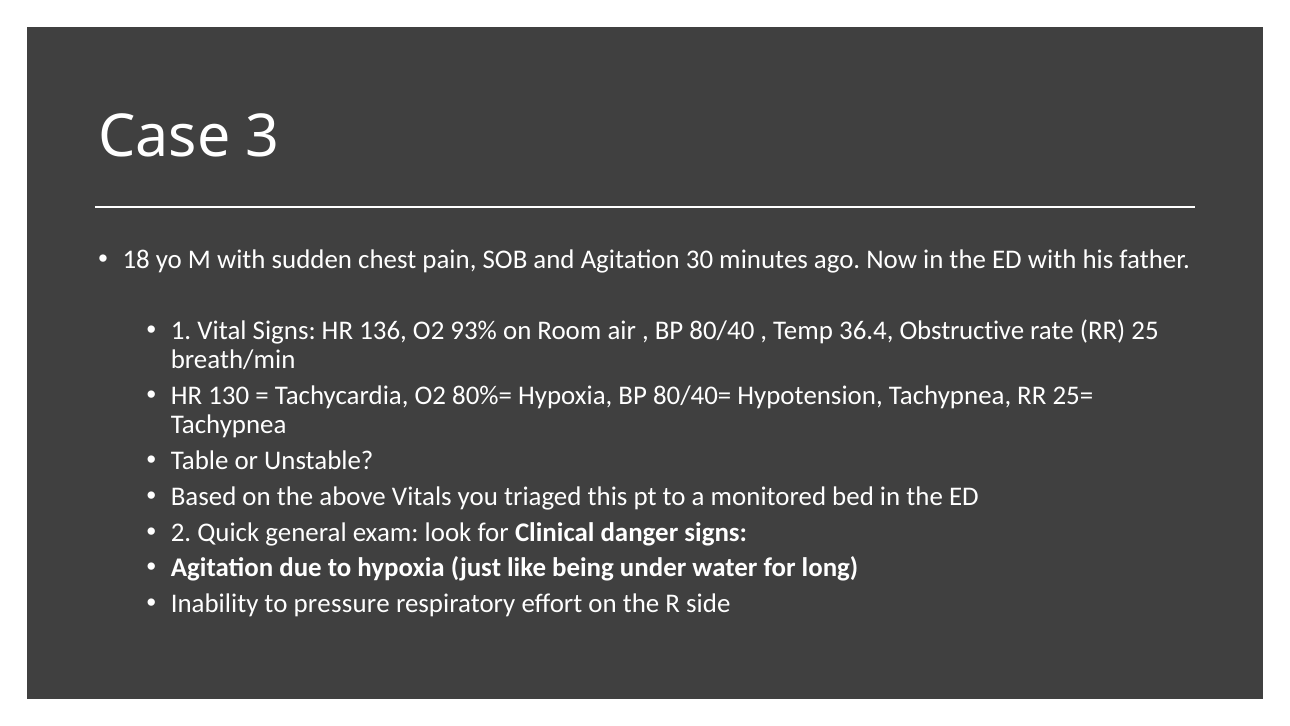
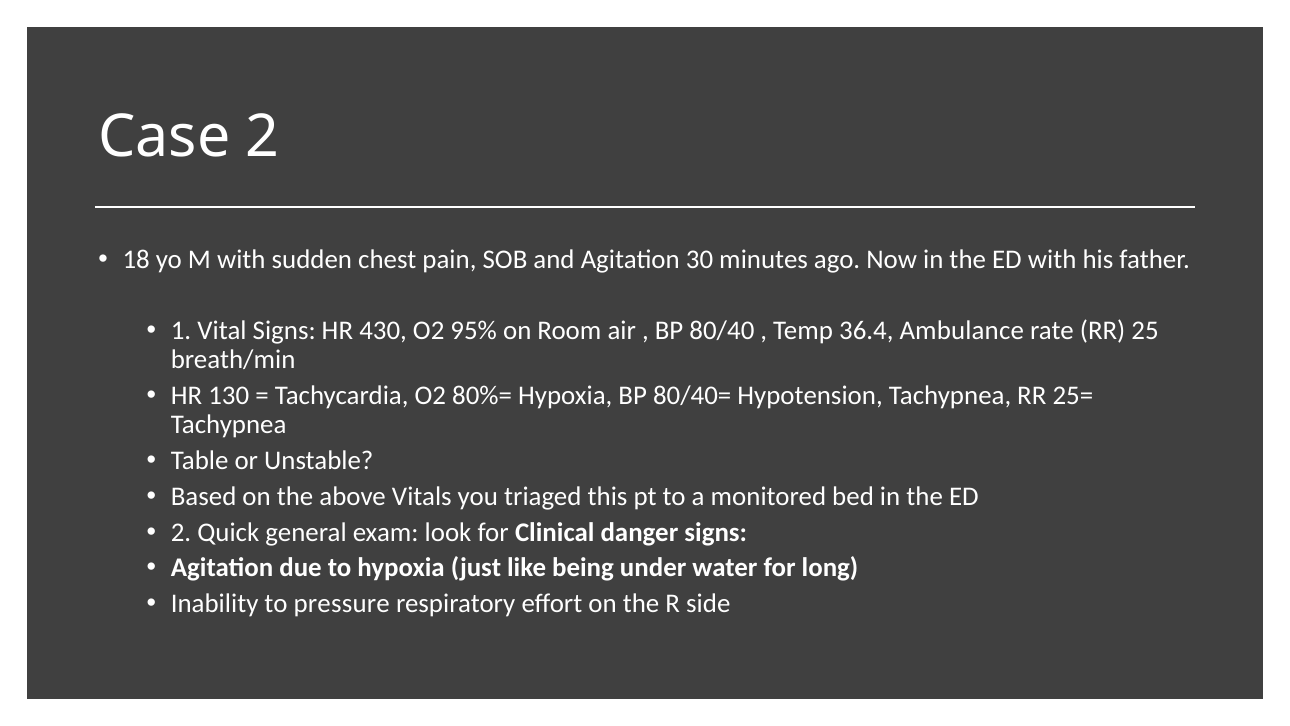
Case 3: 3 -> 2
136: 136 -> 430
93%: 93% -> 95%
Obstructive: Obstructive -> Ambulance
